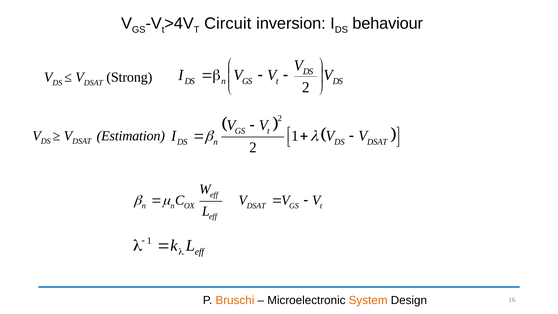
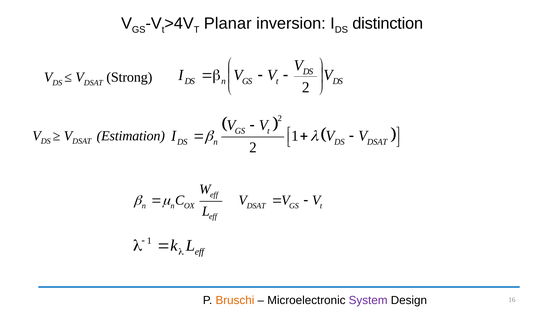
Circuit: Circuit -> Planar
behaviour: behaviour -> distinction
System colour: orange -> purple
